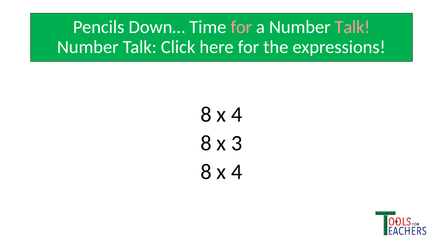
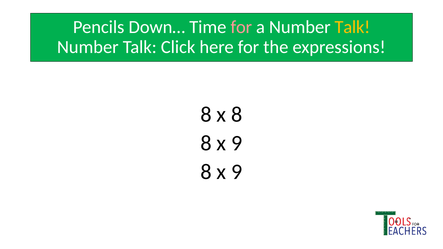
Talk at (352, 27) colour: pink -> yellow
4 at (237, 115): 4 -> 8
3 at (237, 143): 3 -> 9
4 at (237, 172): 4 -> 9
